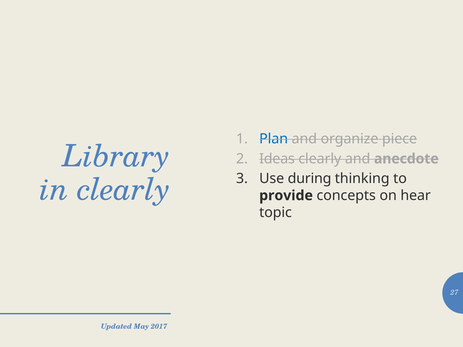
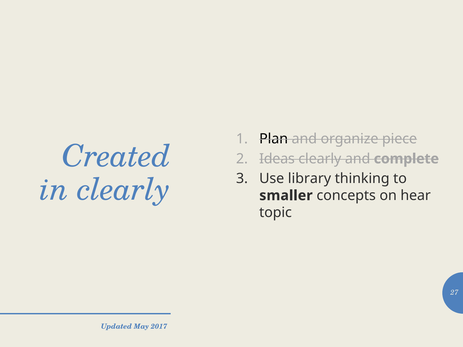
Plan colour: blue -> black
Library: Library -> Created
anecdote: anecdote -> complete
during: during -> library
provide: provide -> smaller
